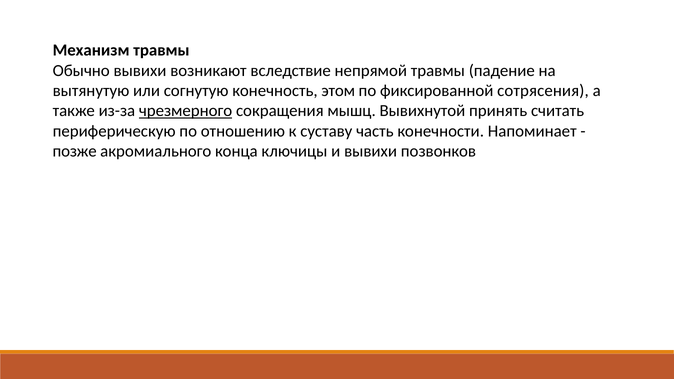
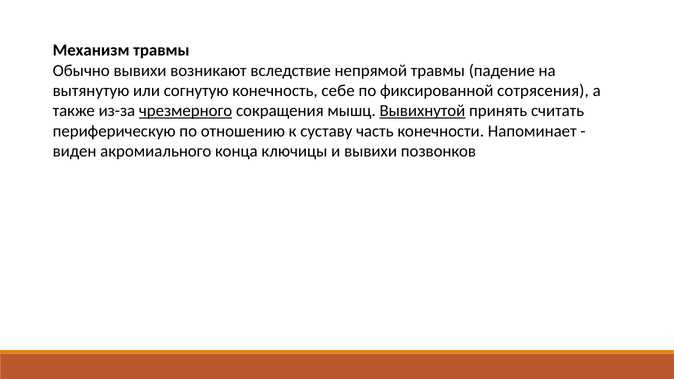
этом: этом -> себе
Вывихнутой underline: none -> present
позже: позже -> виден
